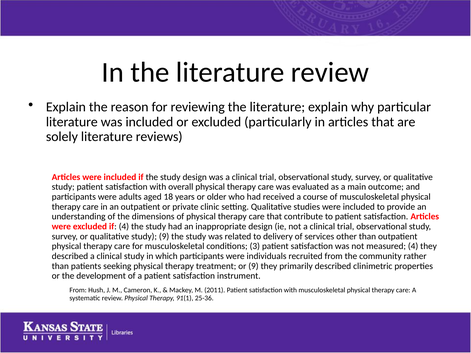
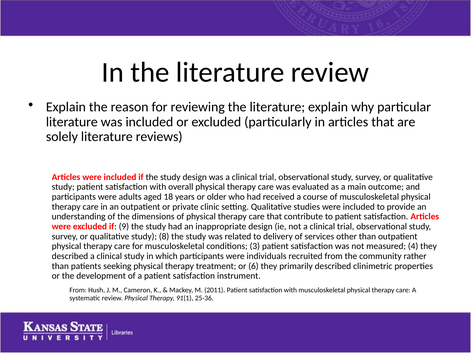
if 4: 4 -> 9
study 9: 9 -> 8
or 9: 9 -> 6
